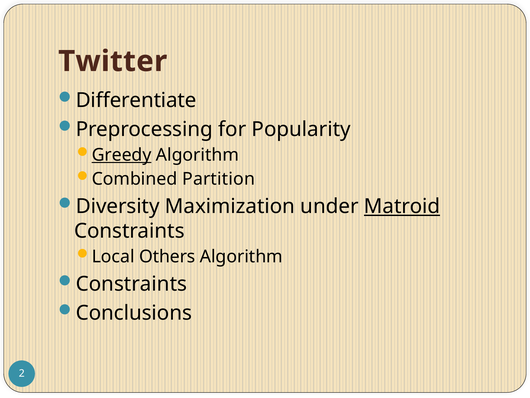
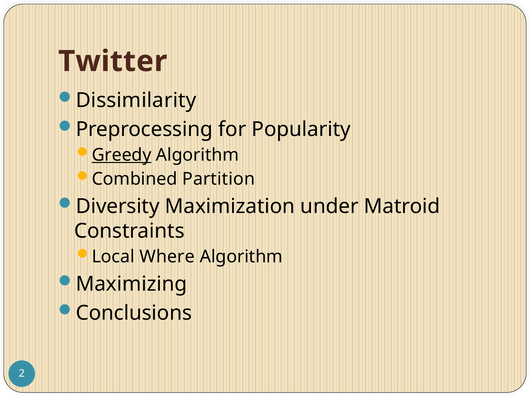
Differentiate: Differentiate -> Dissimilarity
Matroid underline: present -> none
Others: Others -> Where
Constraints at (131, 284): Constraints -> Maximizing
